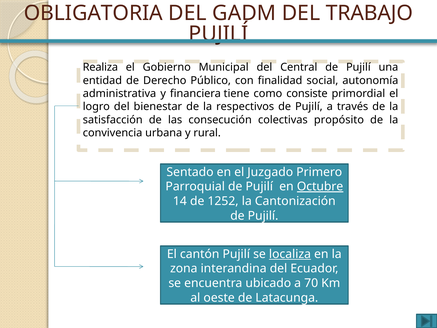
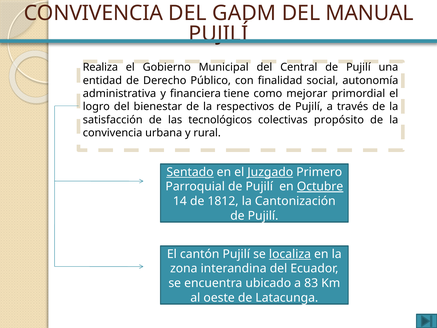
OBLIGATORIA at (93, 13): OBLIGATORIA -> CONVIVENCIA
TRABAJO: TRABAJO -> MANUAL
consiste: consiste -> mejorar
consecución: consecución -> tecnológicos
Sentado underline: none -> present
Juzgado underline: none -> present
1252: 1252 -> 1812
70: 70 -> 83
